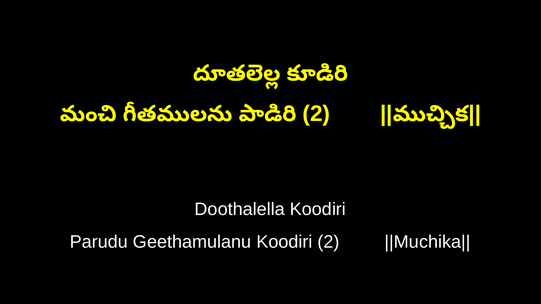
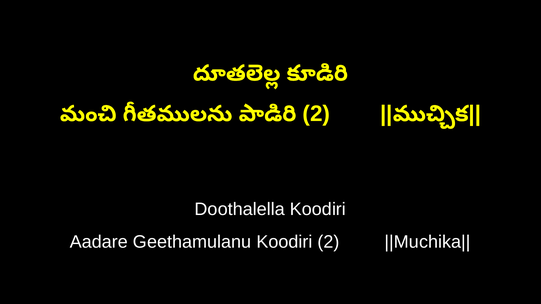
Parudu: Parudu -> Aadare
